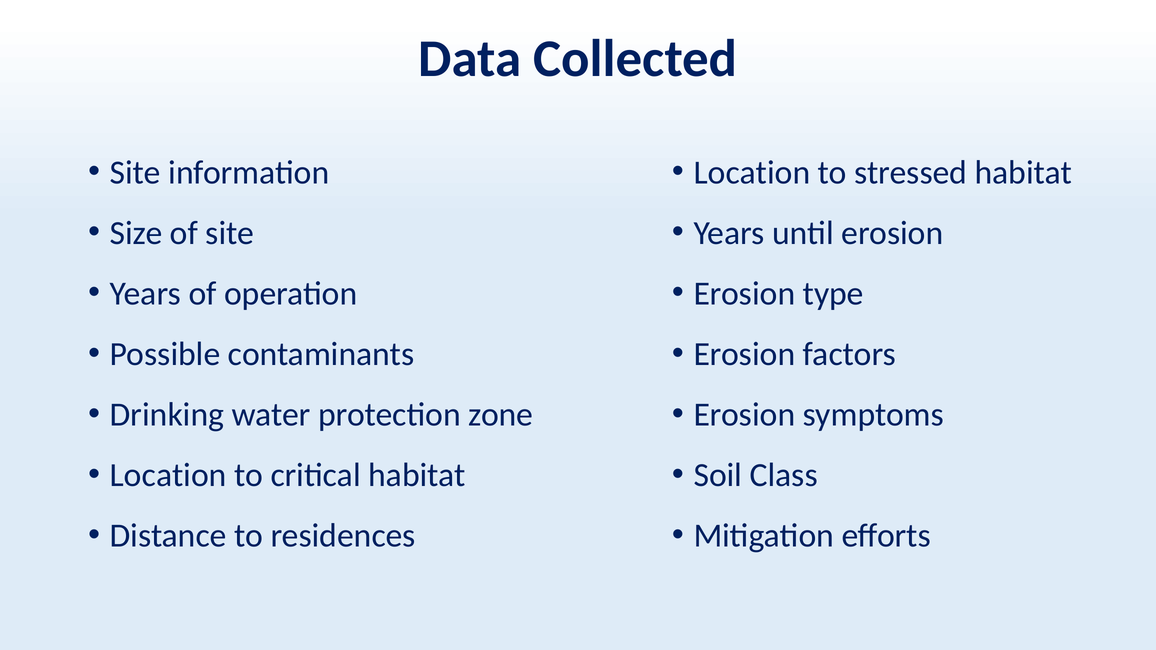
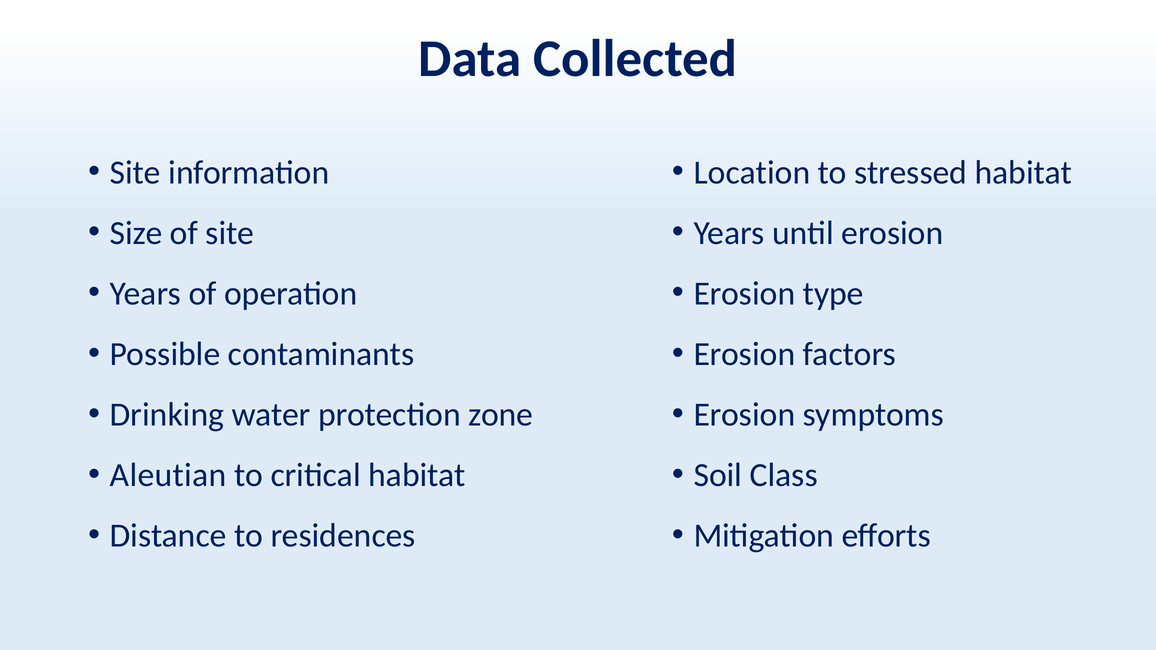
Location at (168, 475): Location -> Aleutian
